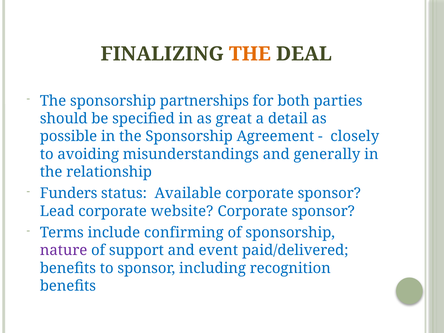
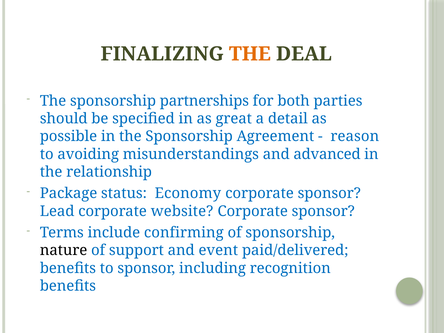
closely: closely -> reason
generally: generally -> advanced
Funders: Funders -> Package
Available: Available -> Economy
nature colour: purple -> black
